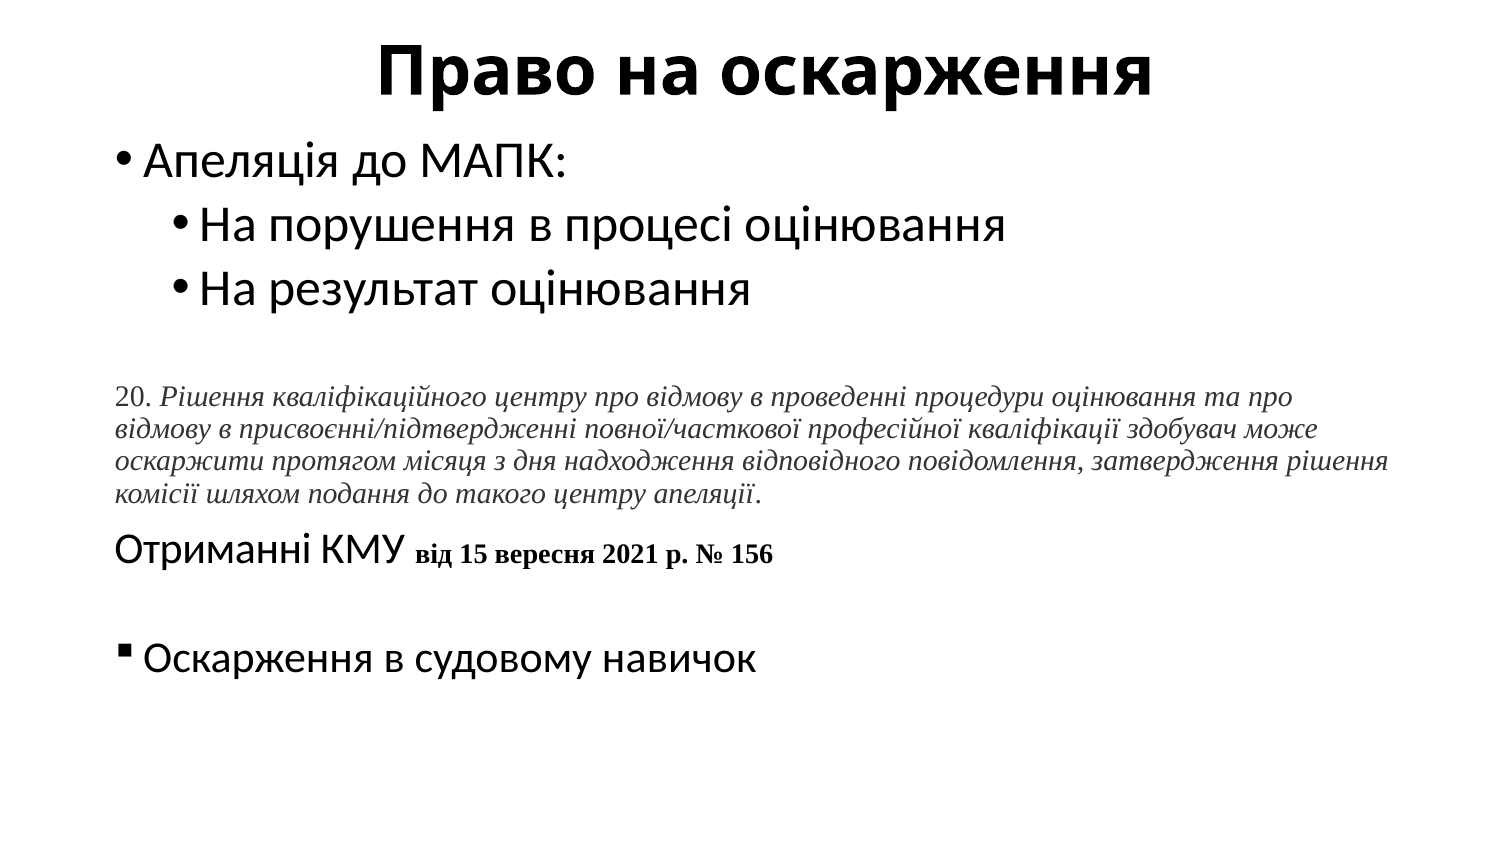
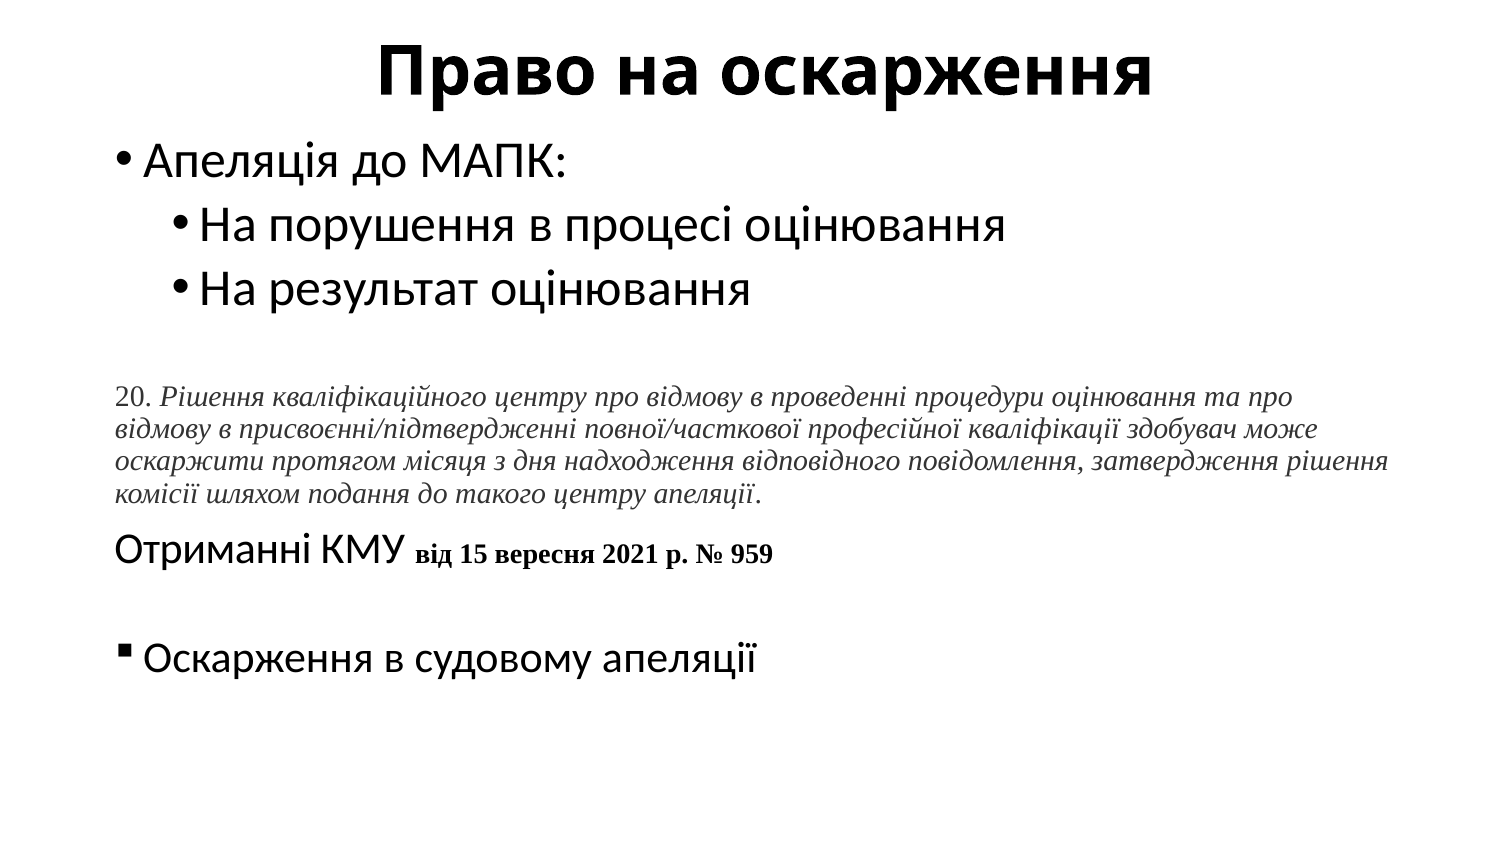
156: 156 -> 959
судовому навичок: навичок -> апеляції
